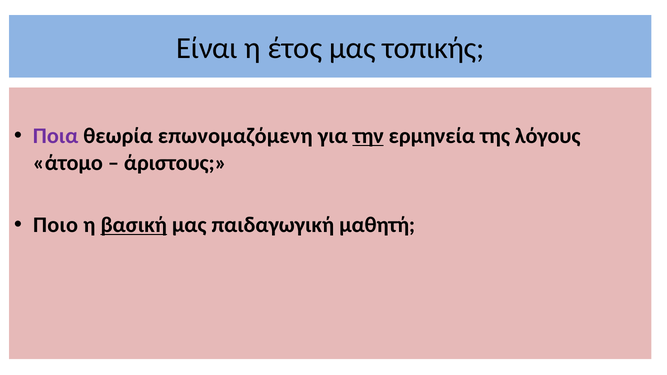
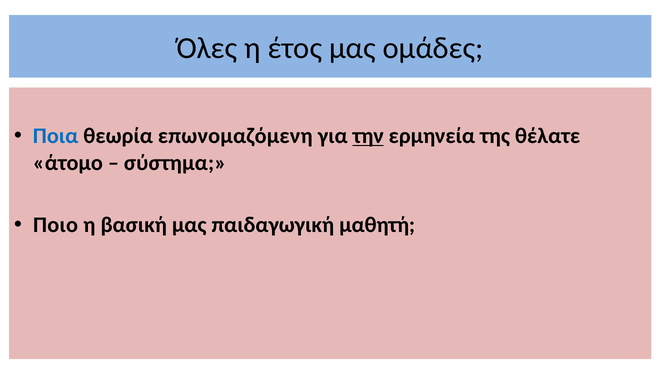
Είναι: Είναι -> Όλες
τοπικής: τοπικής -> ομάδες
Ποια colour: purple -> blue
λόγους: λόγους -> θέλατε
άριστους: άριστους -> σύστημα
βασική underline: present -> none
